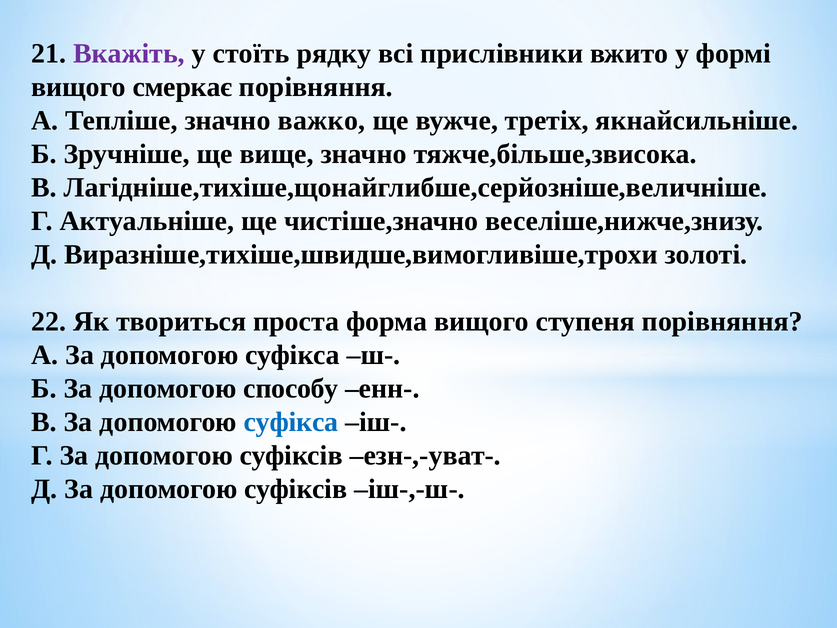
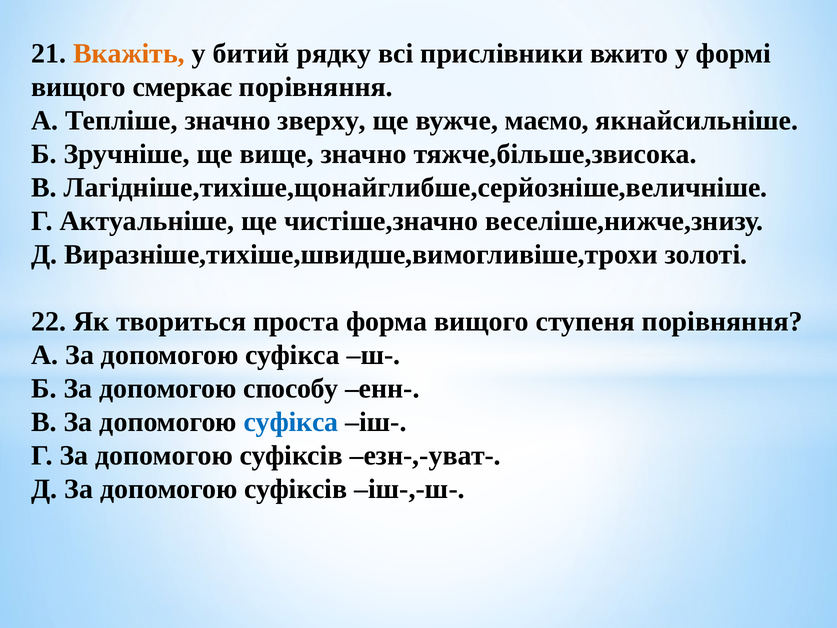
Вкажіть colour: purple -> orange
стоїть: стоїть -> битий
важко: важко -> зверху
третіх: третіх -> маємо
